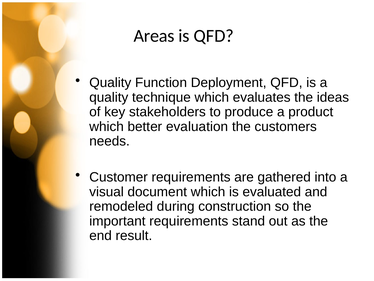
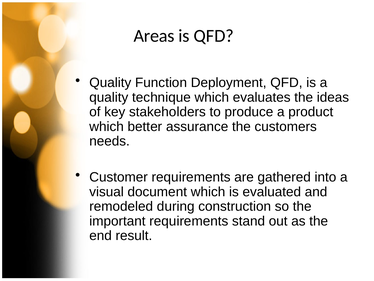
evaluation: evaluation -> assurance
